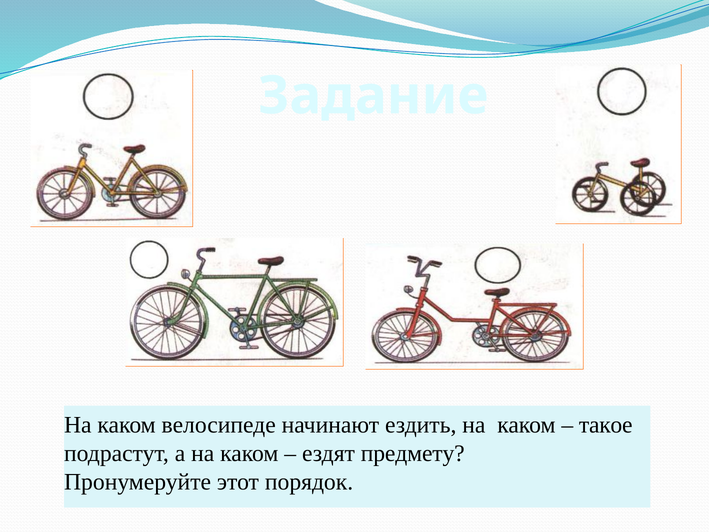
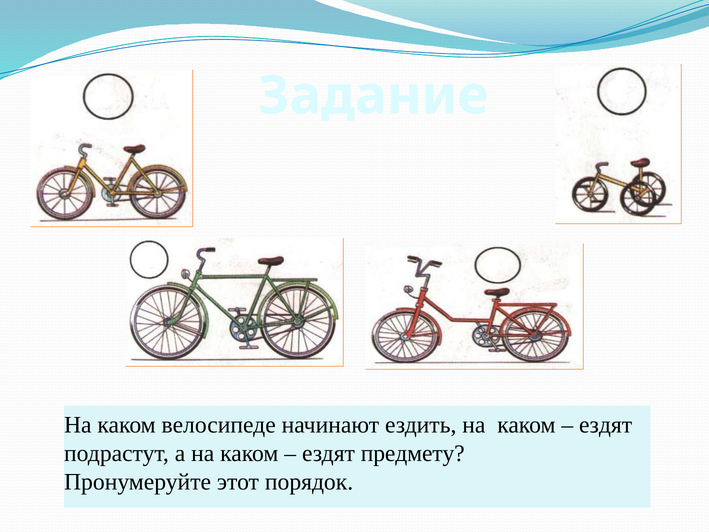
такое at (606, 425): такое -> ездят
